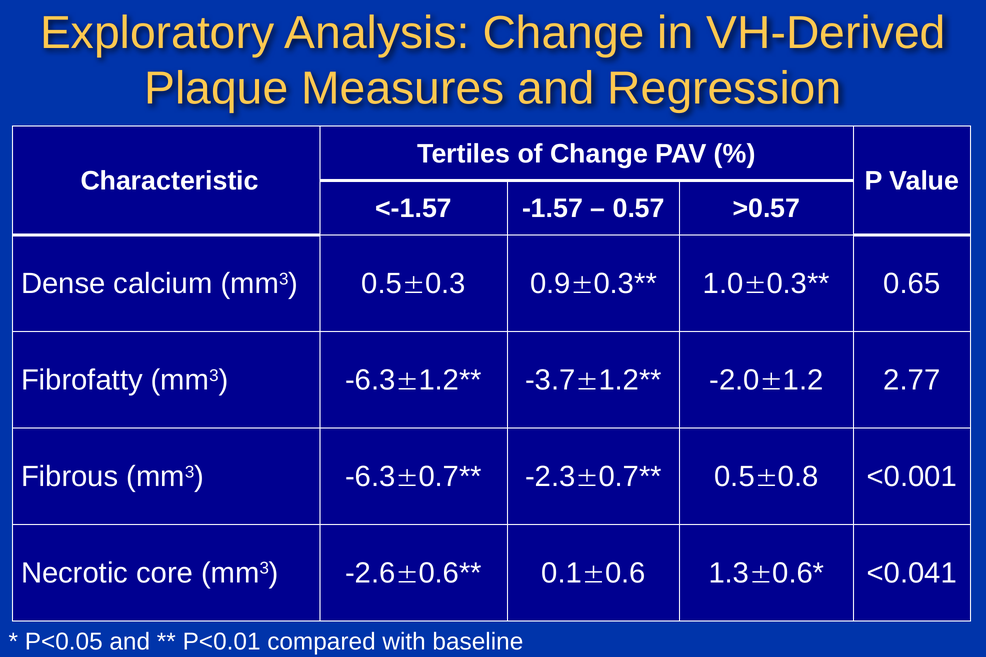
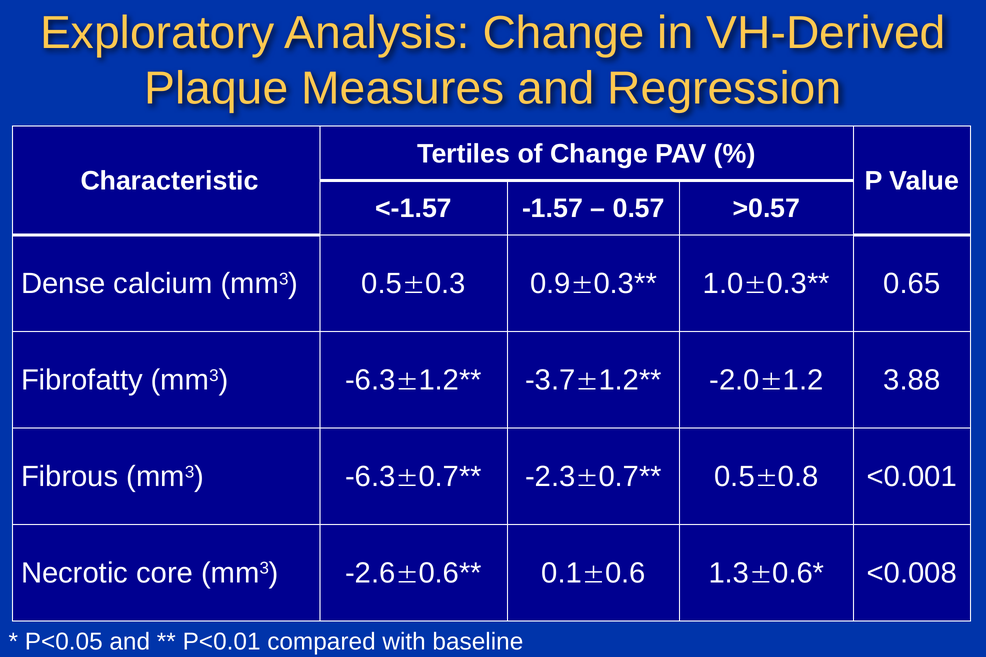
2.77: 2.77 -> 3.88
<0.041: <0.041 -> <0.008
